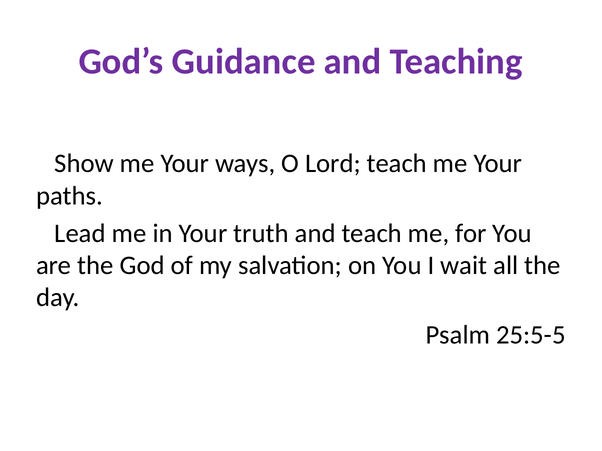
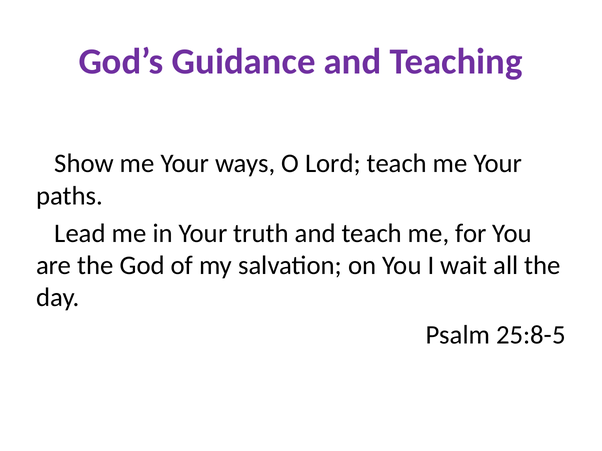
25:5-5: 25:5-5 -> 25:8-5
